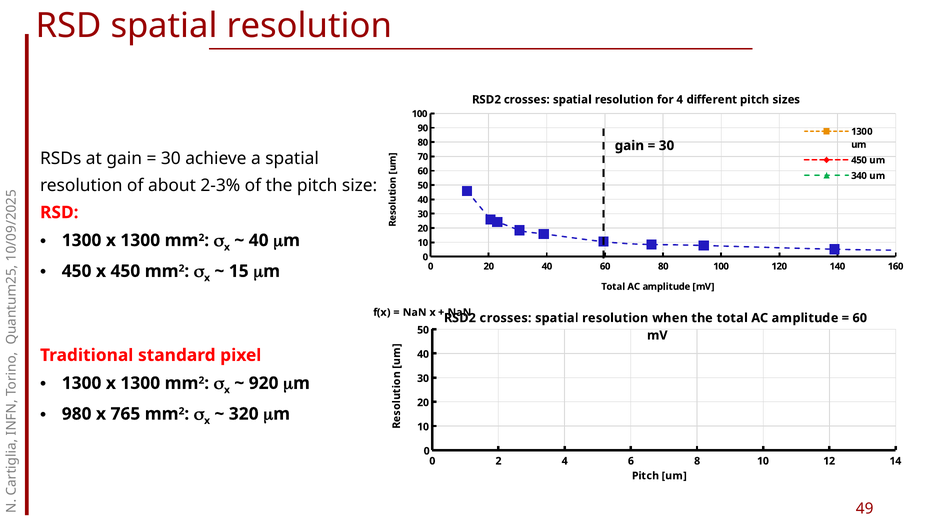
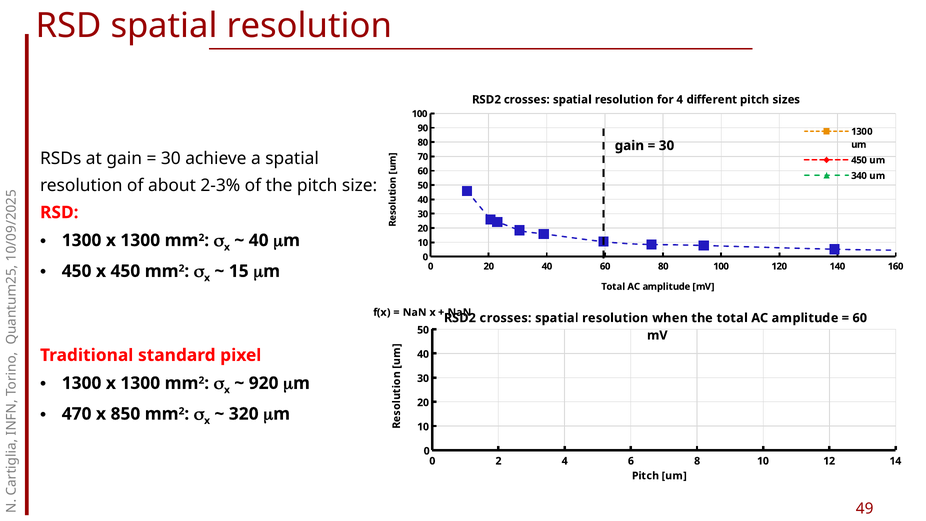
980: 980 -> 470
765: 765 -> 850
